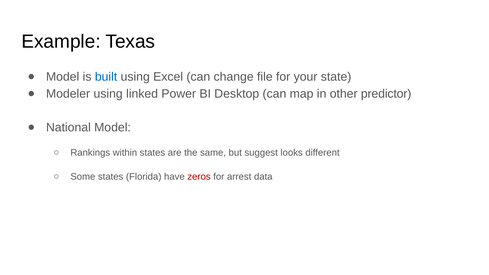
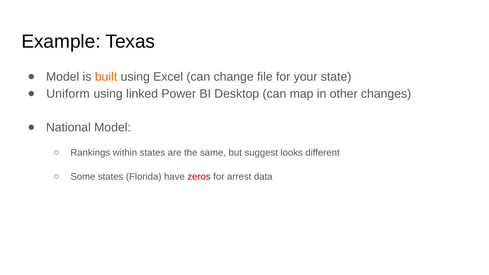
built colour: blue -> orange
Modeler: Modeler -> Uniform
predictor: predictor -> changes
